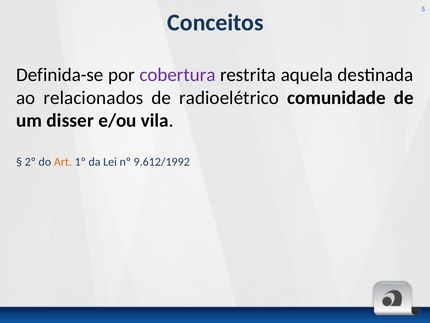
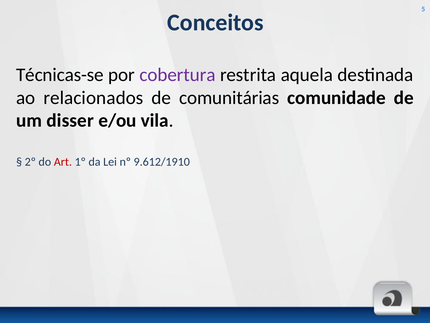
Definida-se: Definida-se -> Técnicas-se
radioelétrico: radioelétrico -> comunitárias
Art colour: orange -> red
9.612/1992: 9.612/1992 -> 9.612/1910
